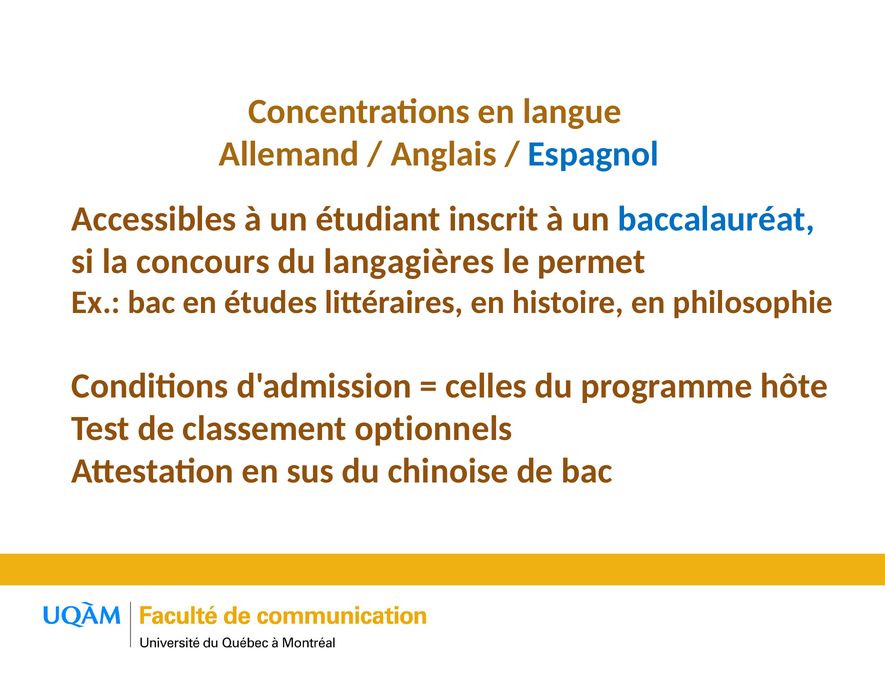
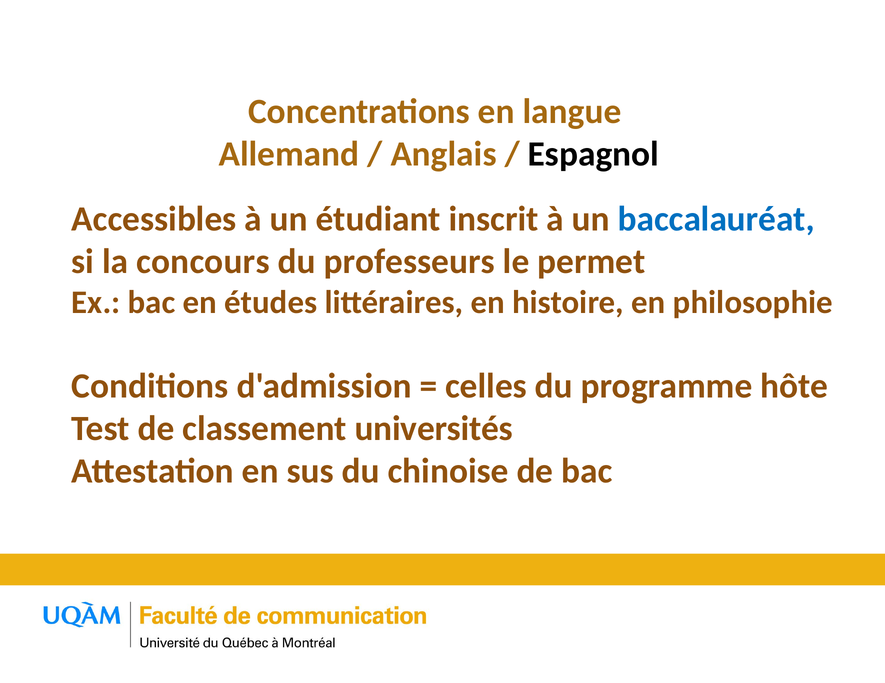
Espagnol colour: blue -> black
langagières: langagières -> professeurs
optionnels: optionnels -> universités
